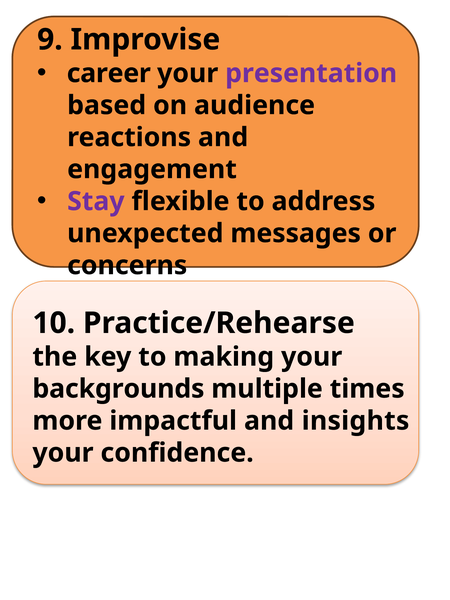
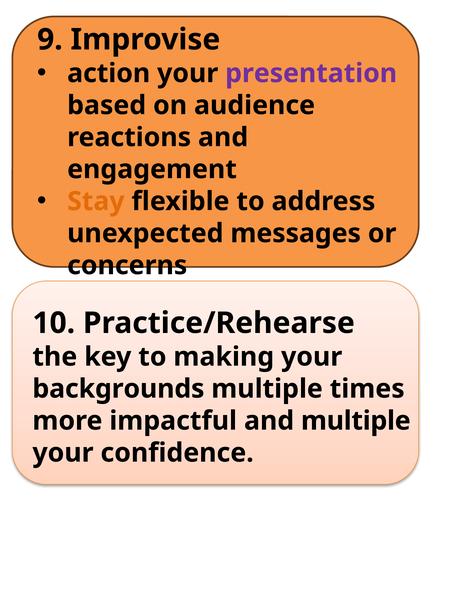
career: career -> action
Stay colour: purple -> orange
and insights: insights -> multiple
